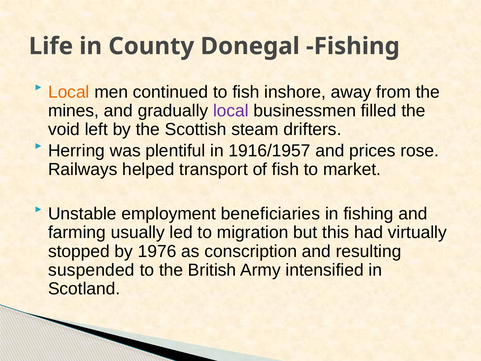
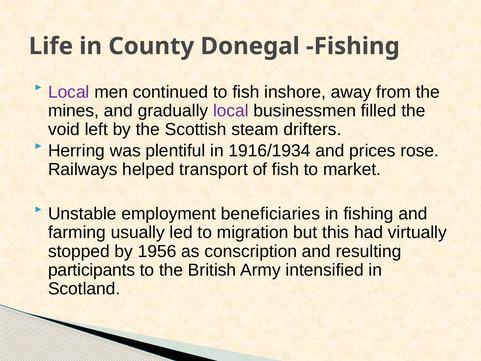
Local at (69, 92) colour: orange -> purple
1916/1957: 1916/1957 -> 1916/1934
1976: 1976 -> 1956
suspended: suspended -> participants
